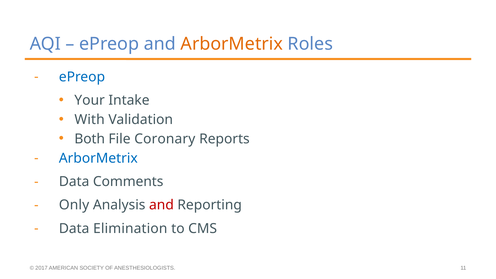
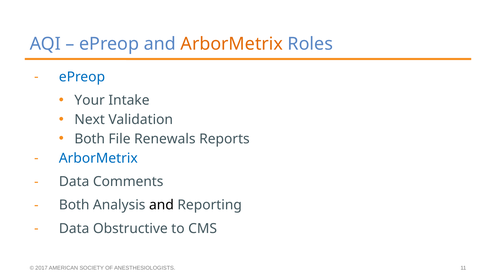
With: With -> Next
Coronary: Coronary -> Renewals
Only at (74, 205): Only -> Both
and at (161, 205) colour: red -> black
Elimination: Elimination -> Obstructive
